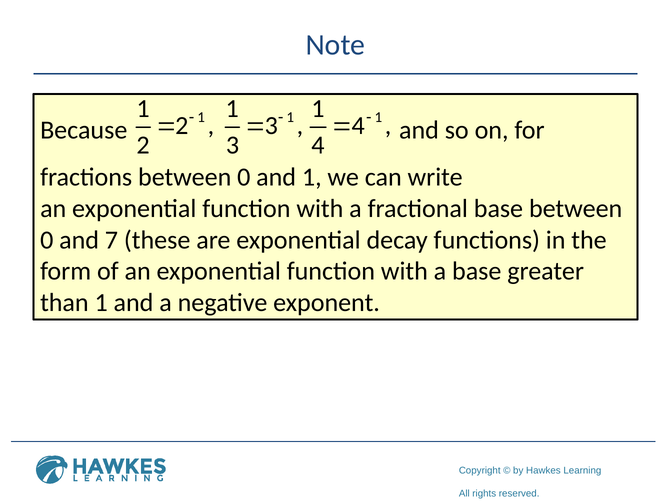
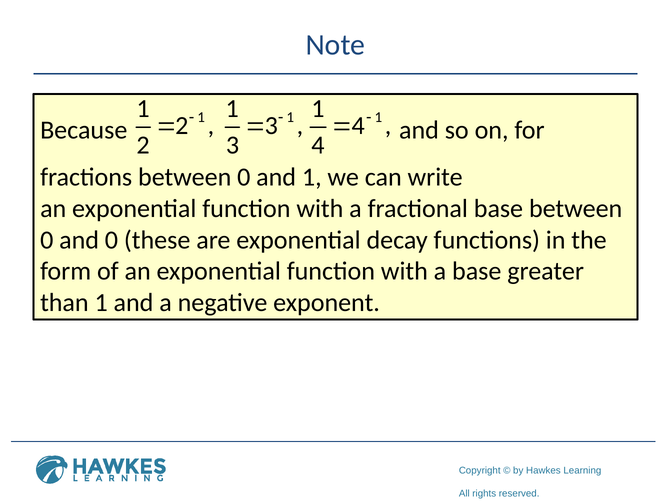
and 7: 7 -> 0
